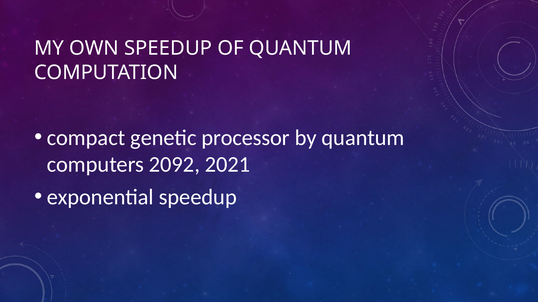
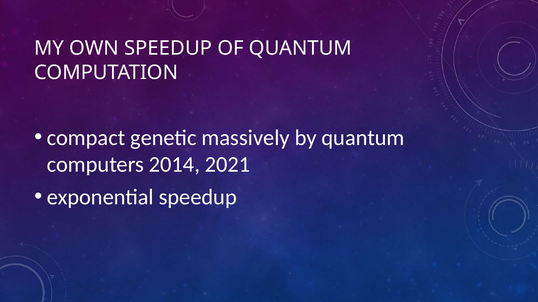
processor: processor -> massively
2092: 2092 -> 2014
